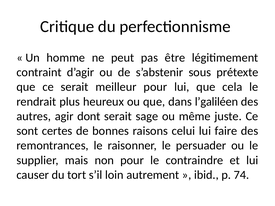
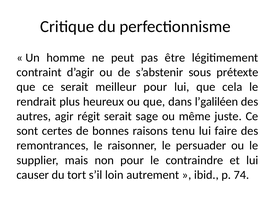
dont: dont -> régit
celui: celui -> tenu
